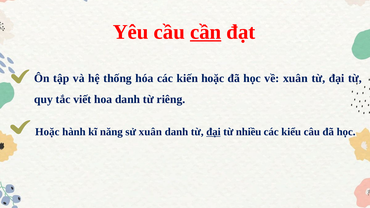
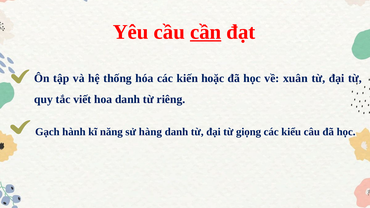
Hoặc at (47, 132): Hoặc -> Gạch
sử xuân: xuân -> hàng
đại at (213, 132) underline: present -> none
nhiều: nhiều -> giọng
